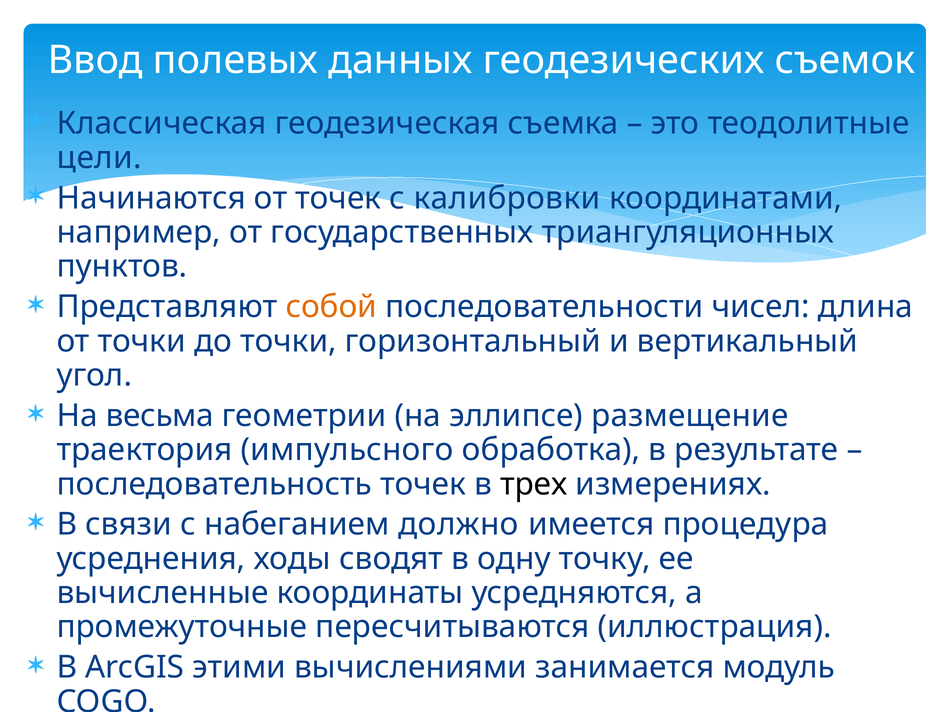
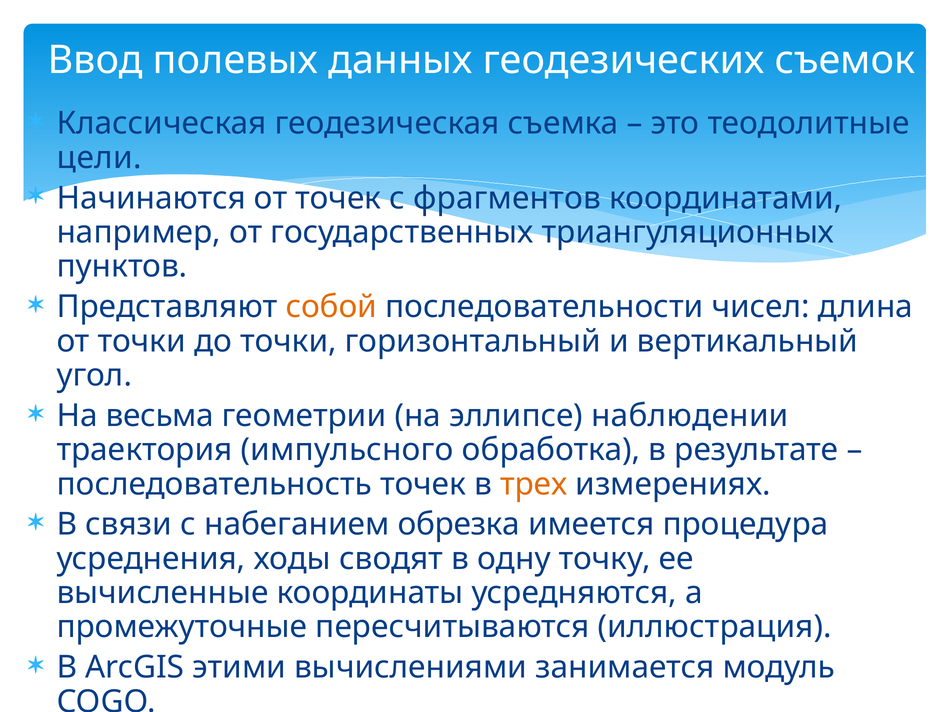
калибровки: калибровки -> фрагментов
размещение: размещение -> наблюдении
трех colour: black -> orange
должно: должно -> обрезка
